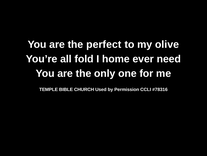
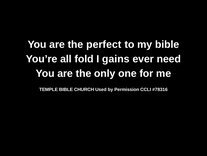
my olive: olive -> bible
home: home -> gains
